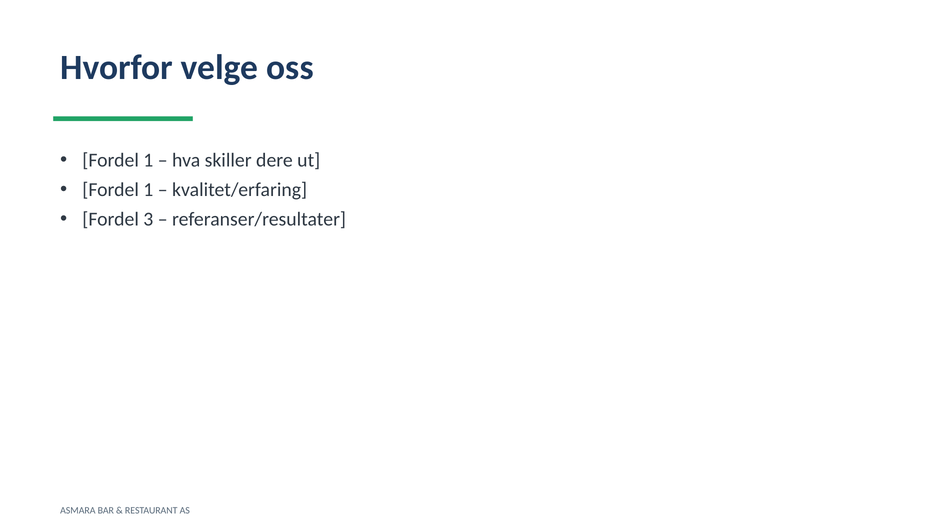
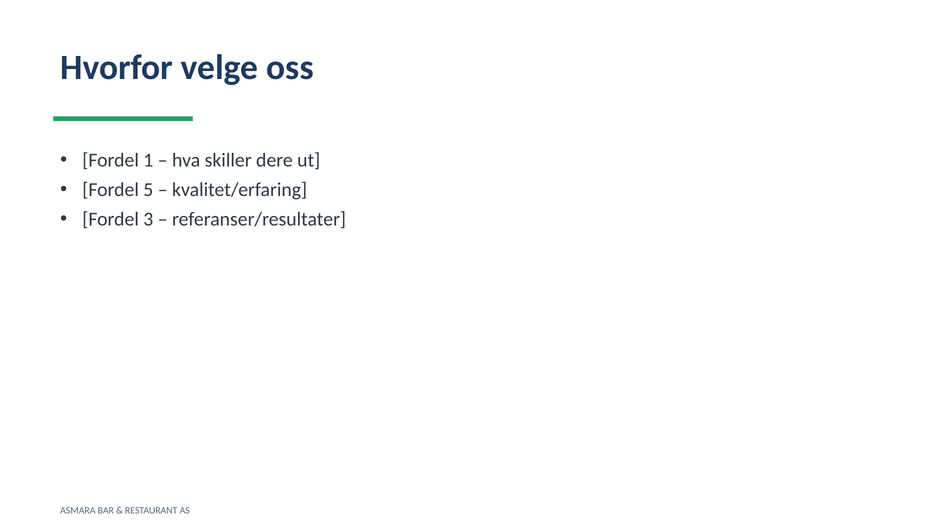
1 at (148, 190): 1 -> 5
